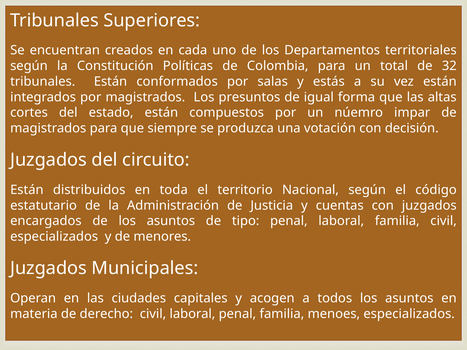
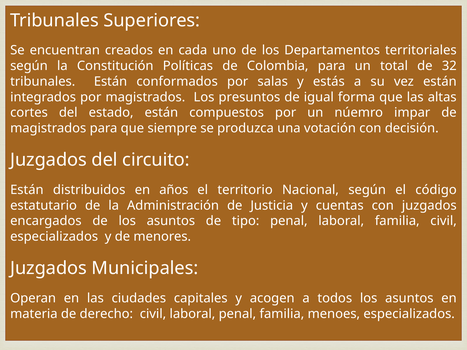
toda: toda -> años
